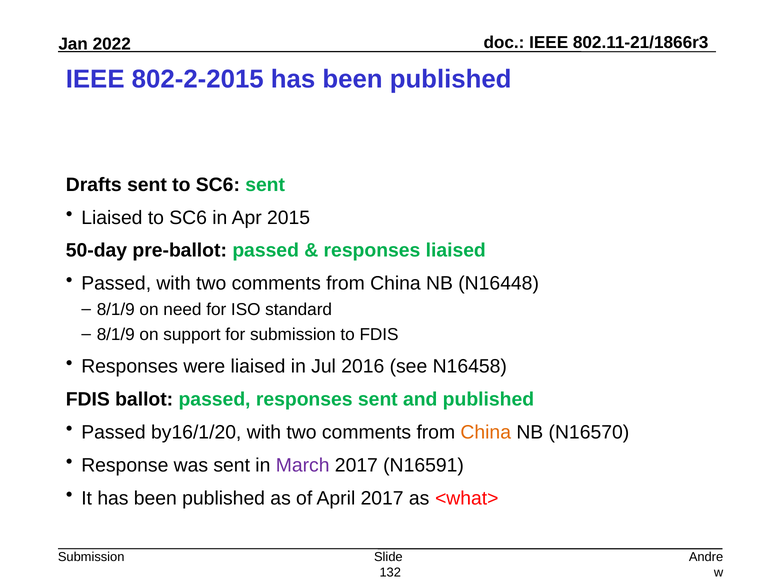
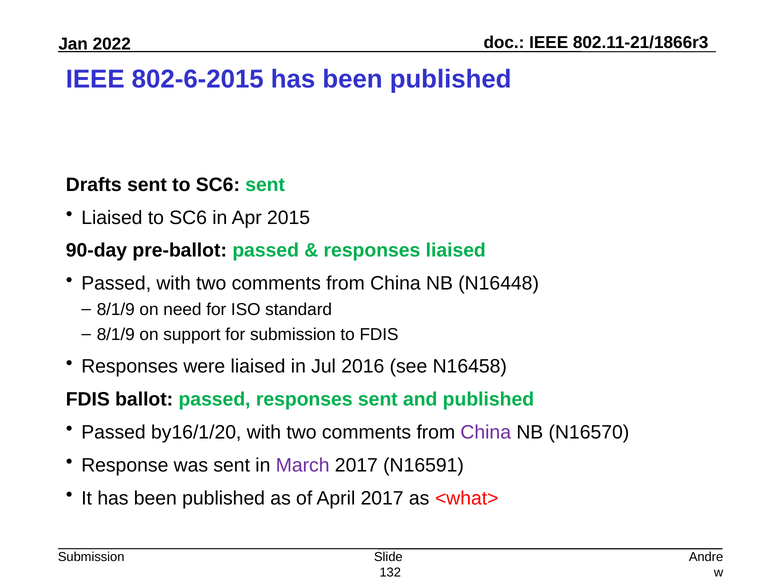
802-2-2015: 802-2-2015 -> 802-6-2015
50-day: 50-day -> 90-day
China at (486, 432) colour: orange -> purple
